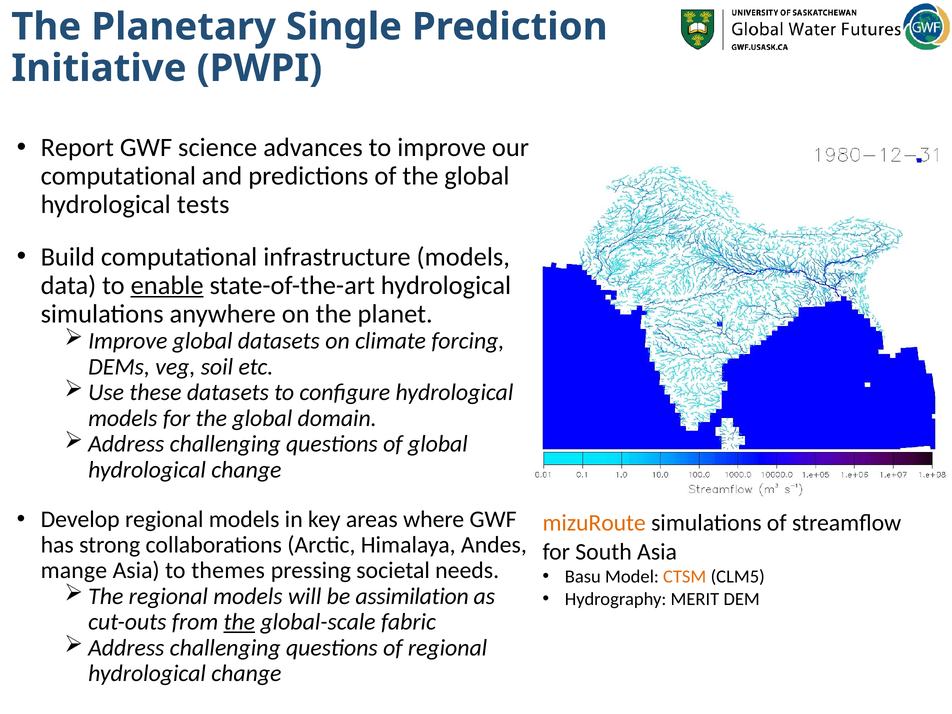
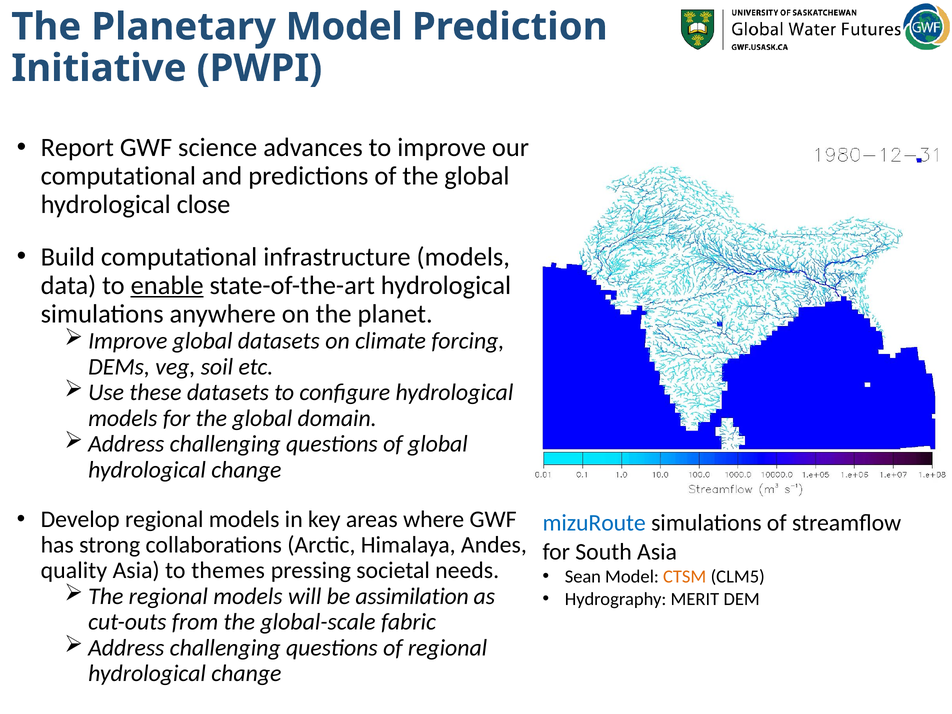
Planetary Single: Single -> Model
tests: tests -> close
mizuRoute colour: orange -> blue
mange: mange -> quality
Basu: Basu -> Sean
the at (239, 622) underline: present -> none
